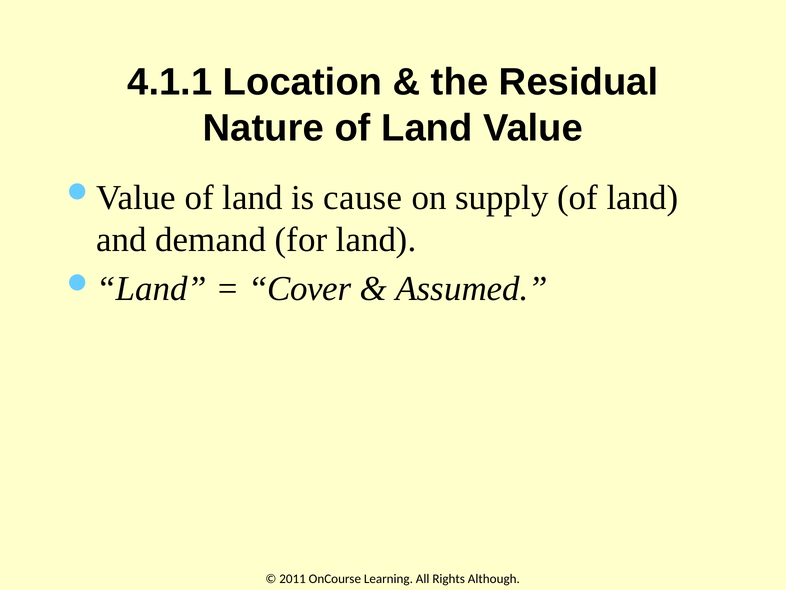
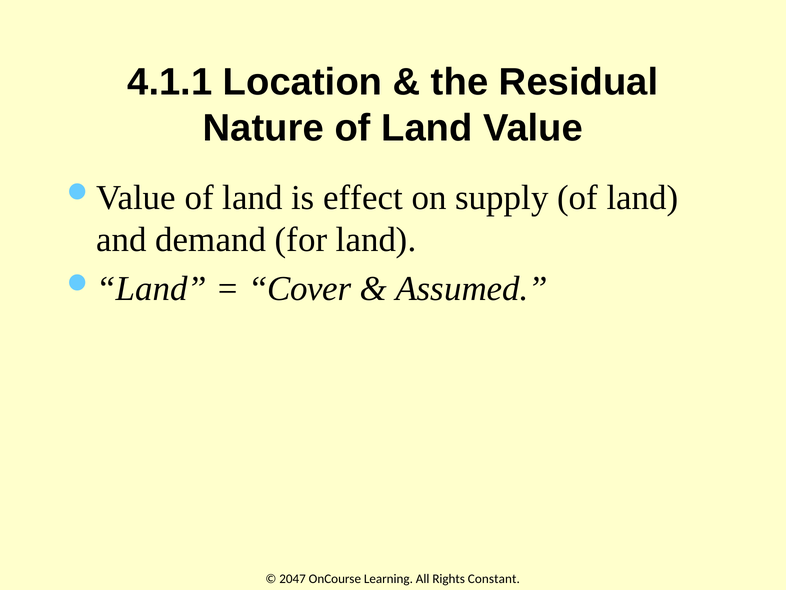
cause: cause -> effect
2011: 2011 -> 2047
Although: Although -> Constant
